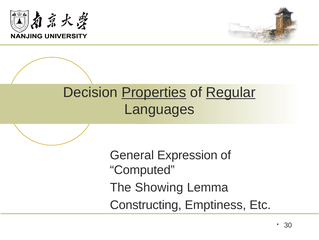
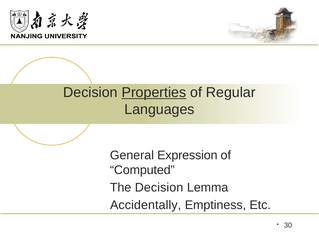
Regular underline: present -> none
The Showing: Showing -> Decision
Constructing: Constructing -> Accidentally
